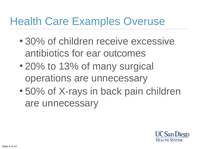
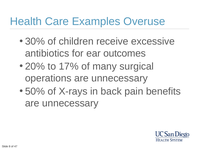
13%: 13% -> 17%
pain children: children -> benefits
